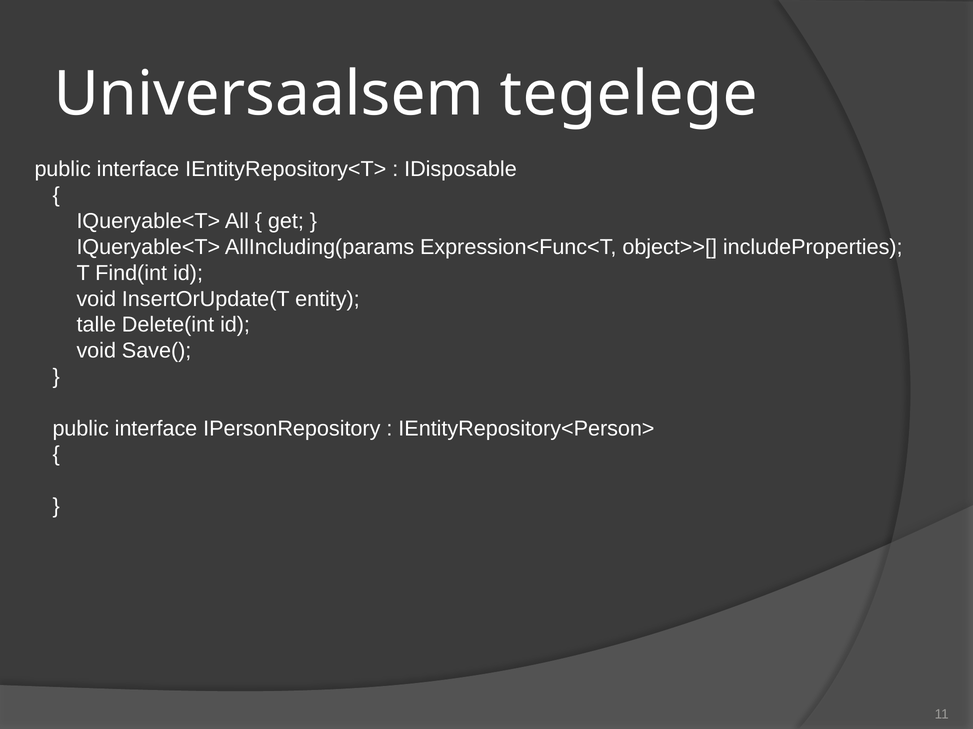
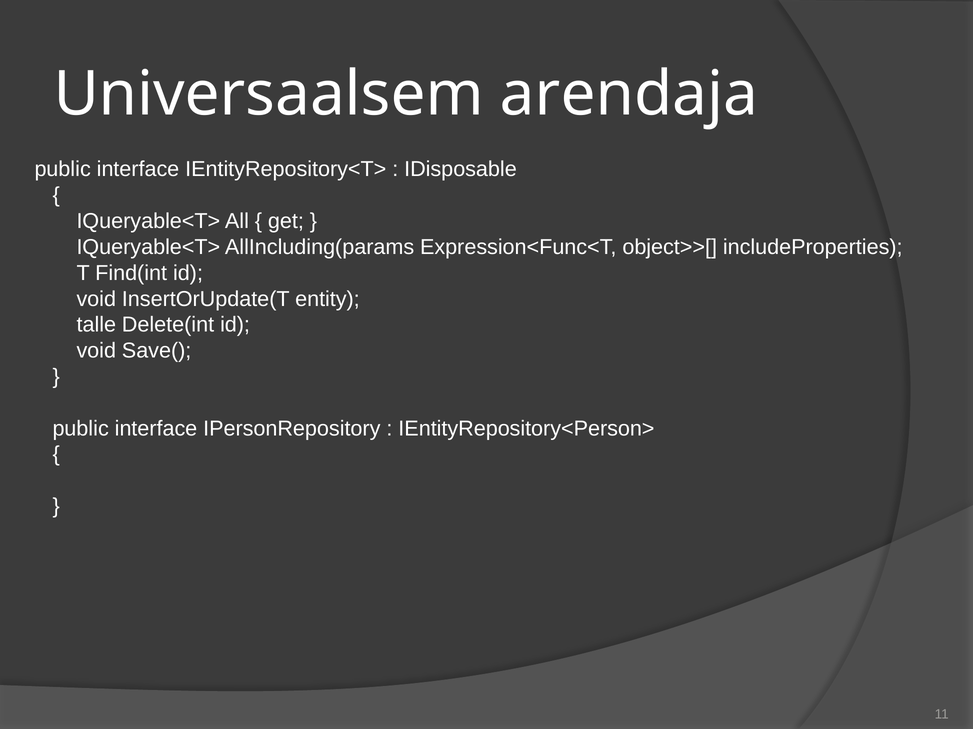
tegelege: tegelege -> arendaja
